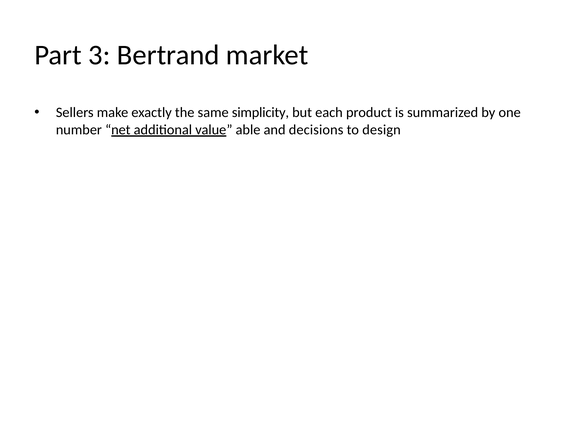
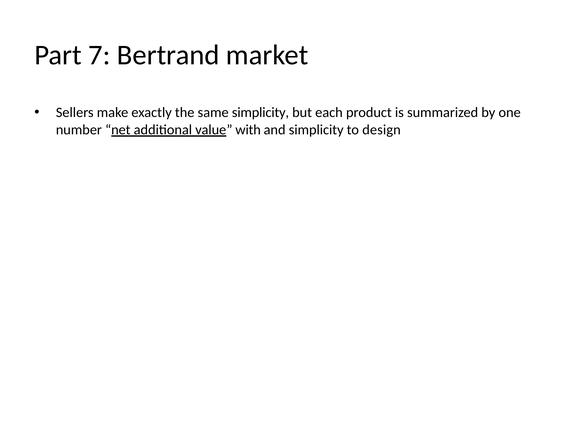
3: 3 -> 7
able: able -> with
and decisions: decisions -> simplicity
